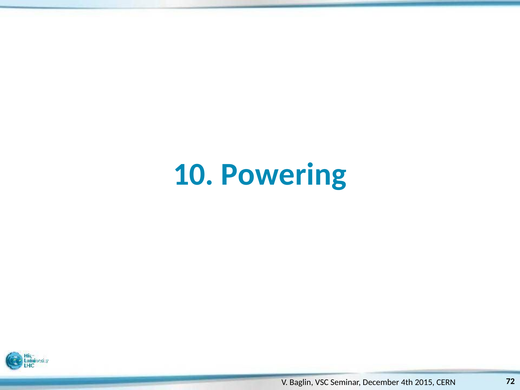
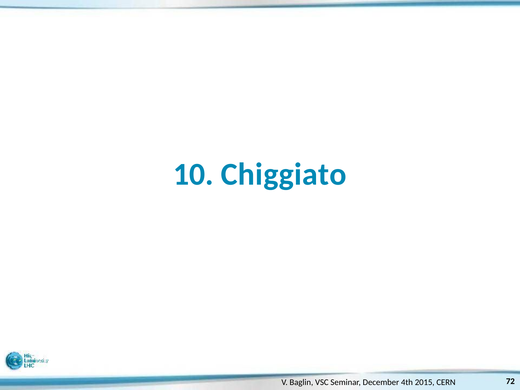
Powering: Powering -> Chiggiato
